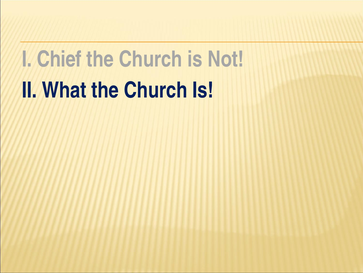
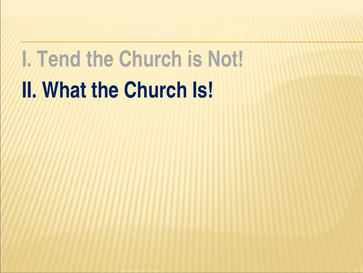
Chief: Chief -> Tend
